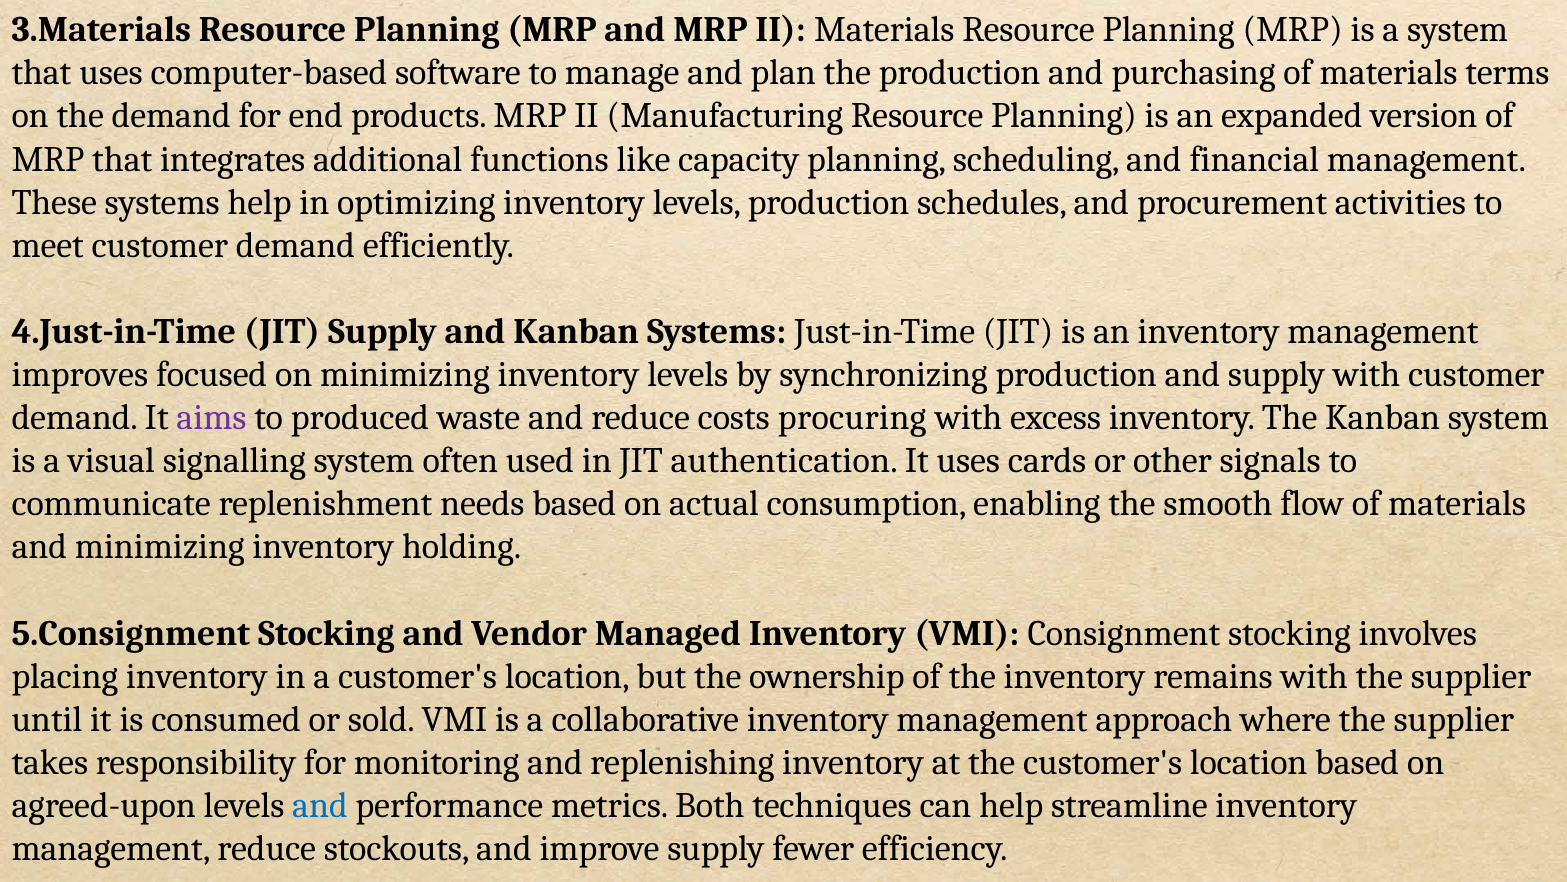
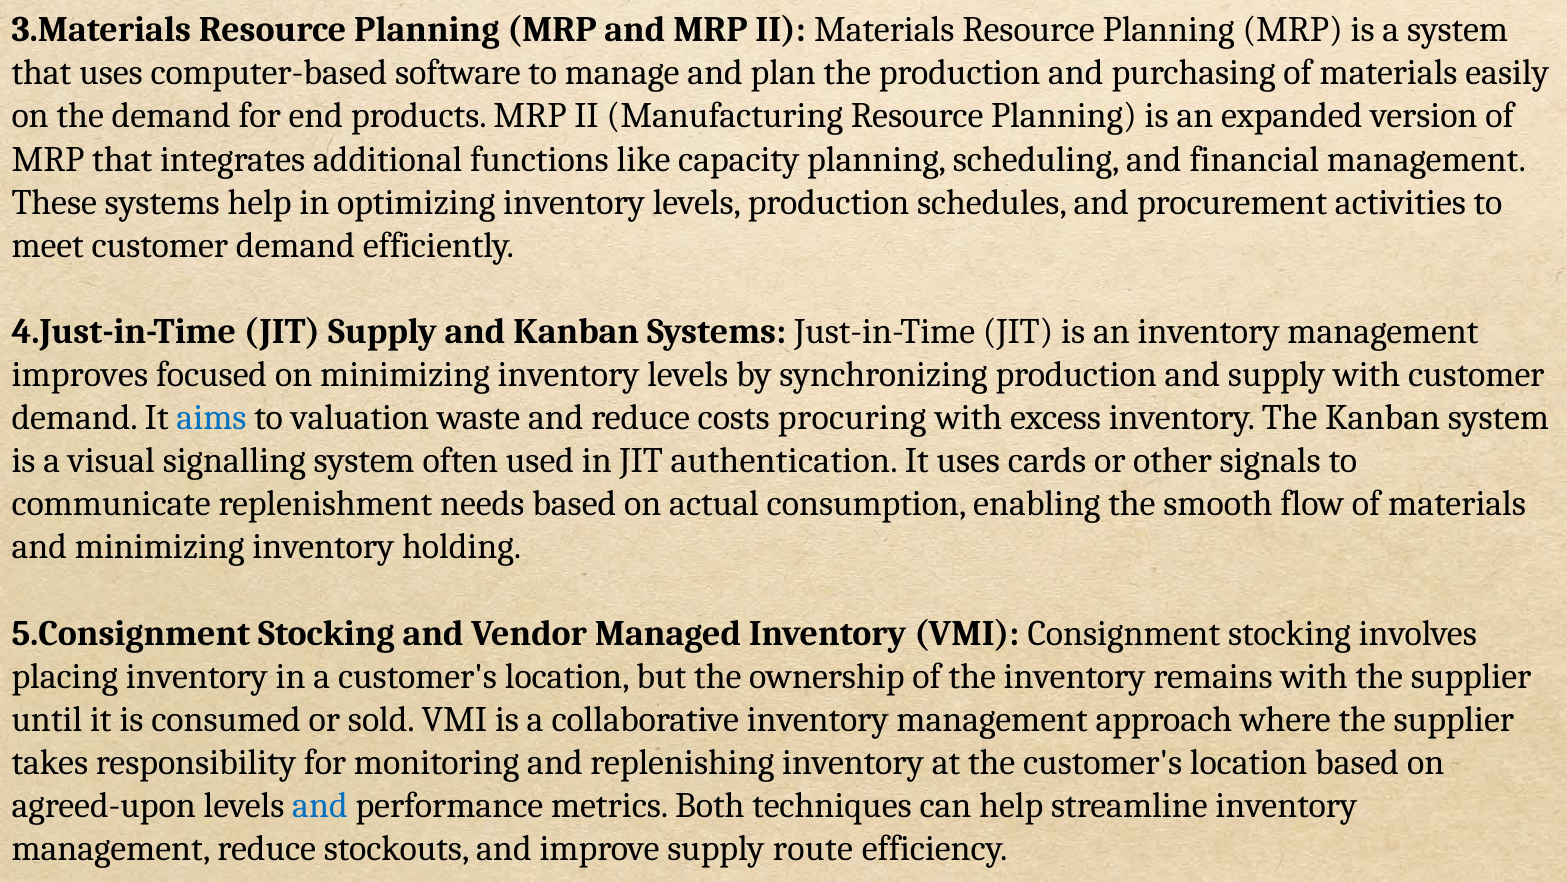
terms: terms -> easily
aims colour: purple -> blue
produced: produced -> valuation
fewer: fewer -> route
